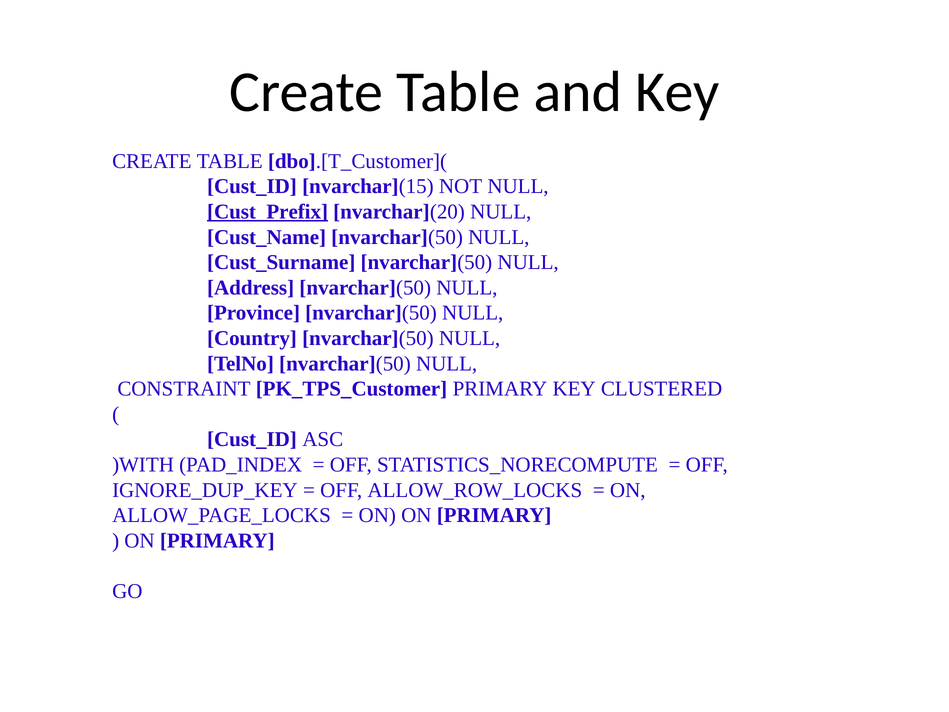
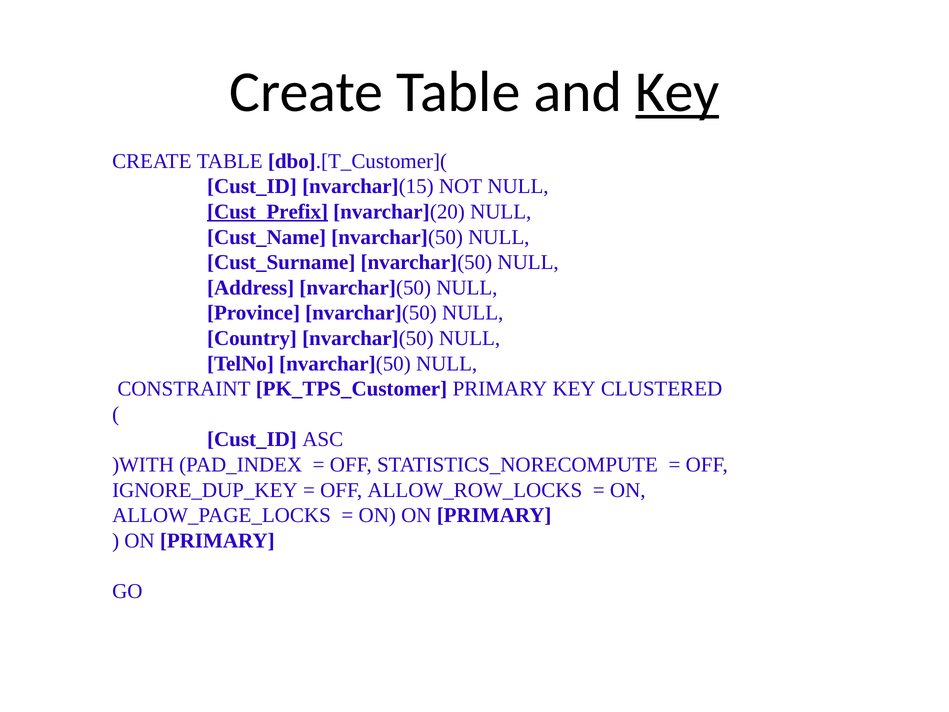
Key at (677, 92) underline: none -> present
